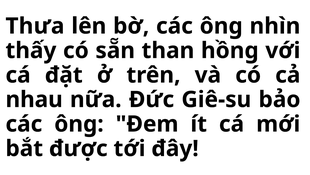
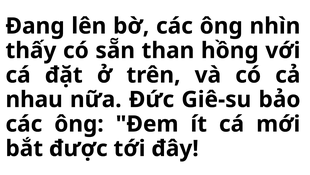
Thưa: Thưa -> Đang
